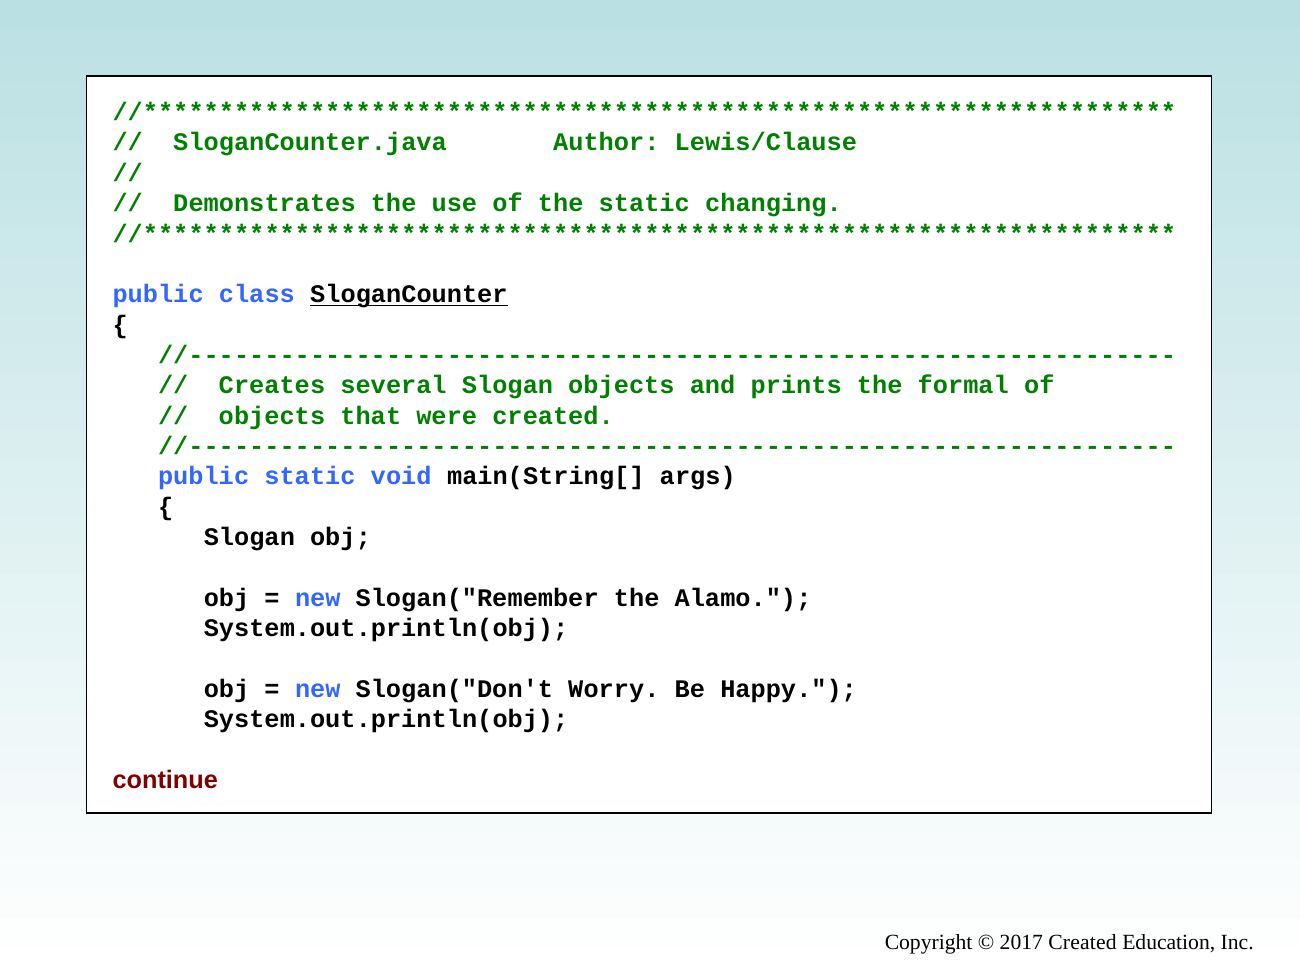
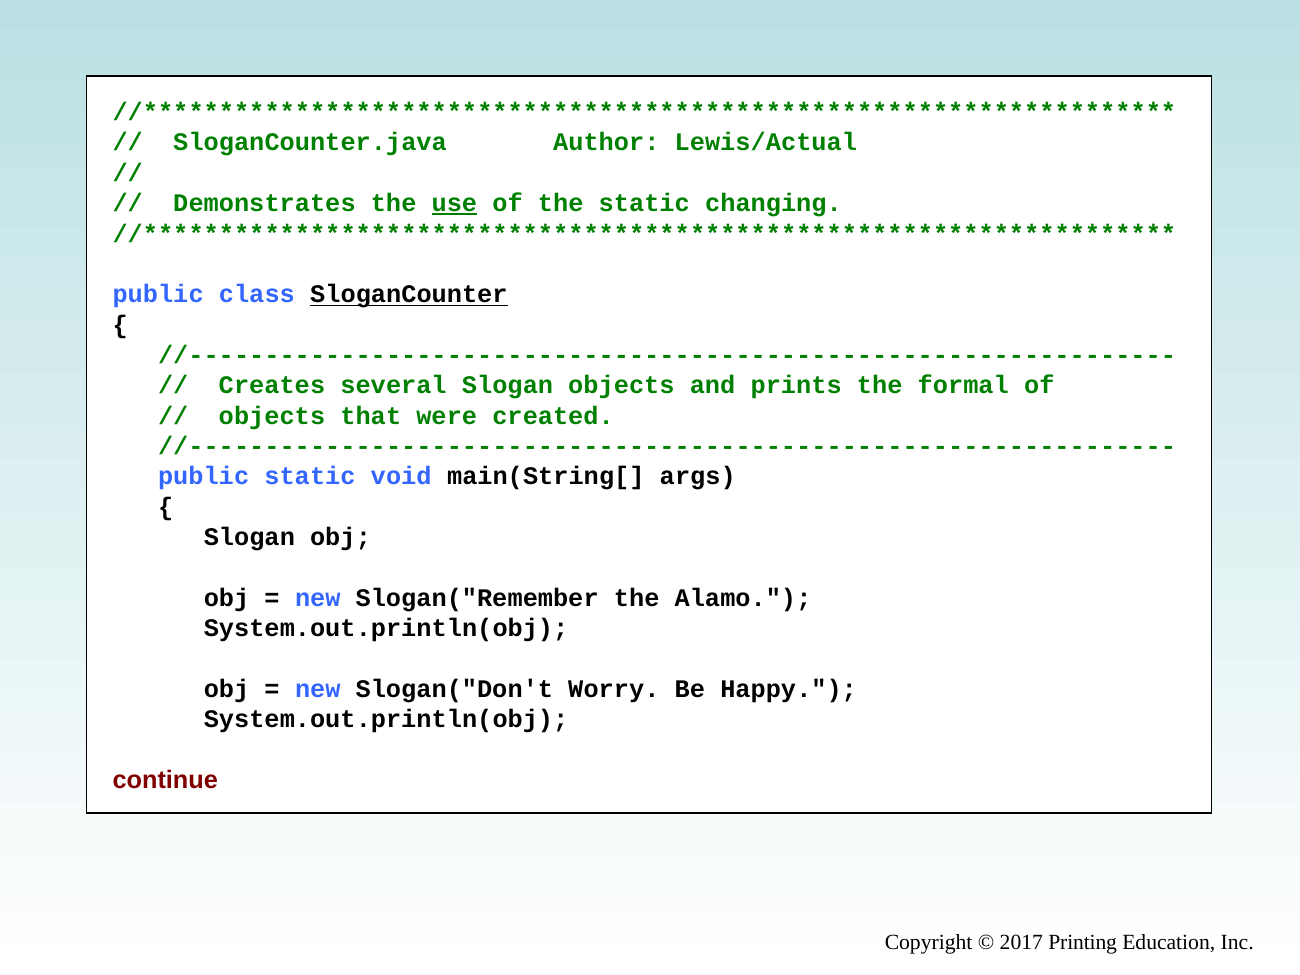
Lewis/Clause: Lewis/Clause -> Lewis/Actual
use underline: none -> present
2017 Created: Created -> Printing
